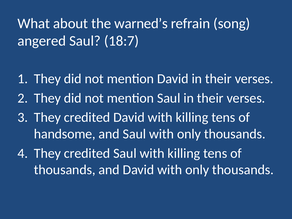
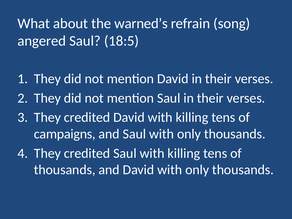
18:7: 18:7 -> 18:5
handsome: handsome -> campaigns
